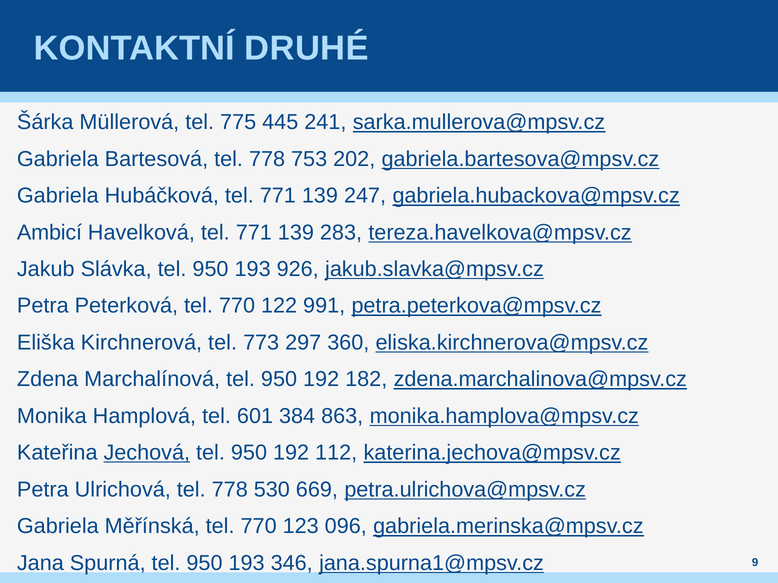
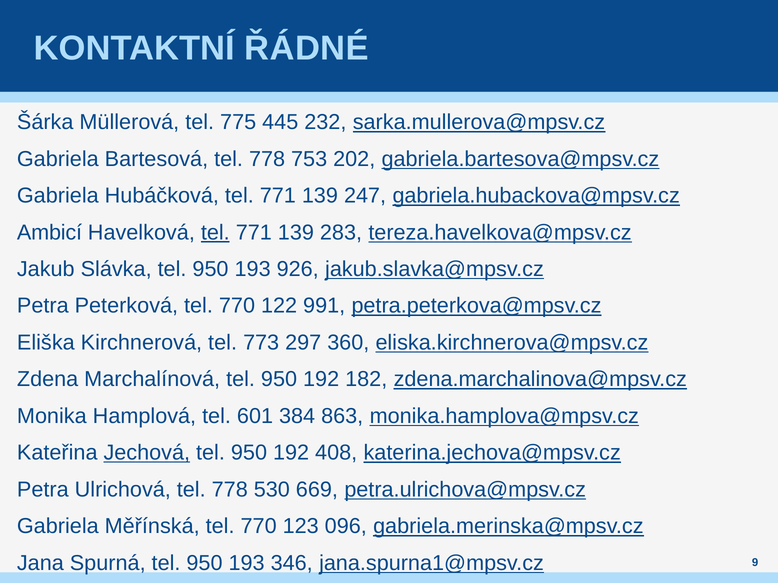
DRUHÉ: DRUHÉ -> ŘÁDNÉ
241: 241 -> 232
tel at (215, 233) underline: none -> present
112: 112 -> 408
